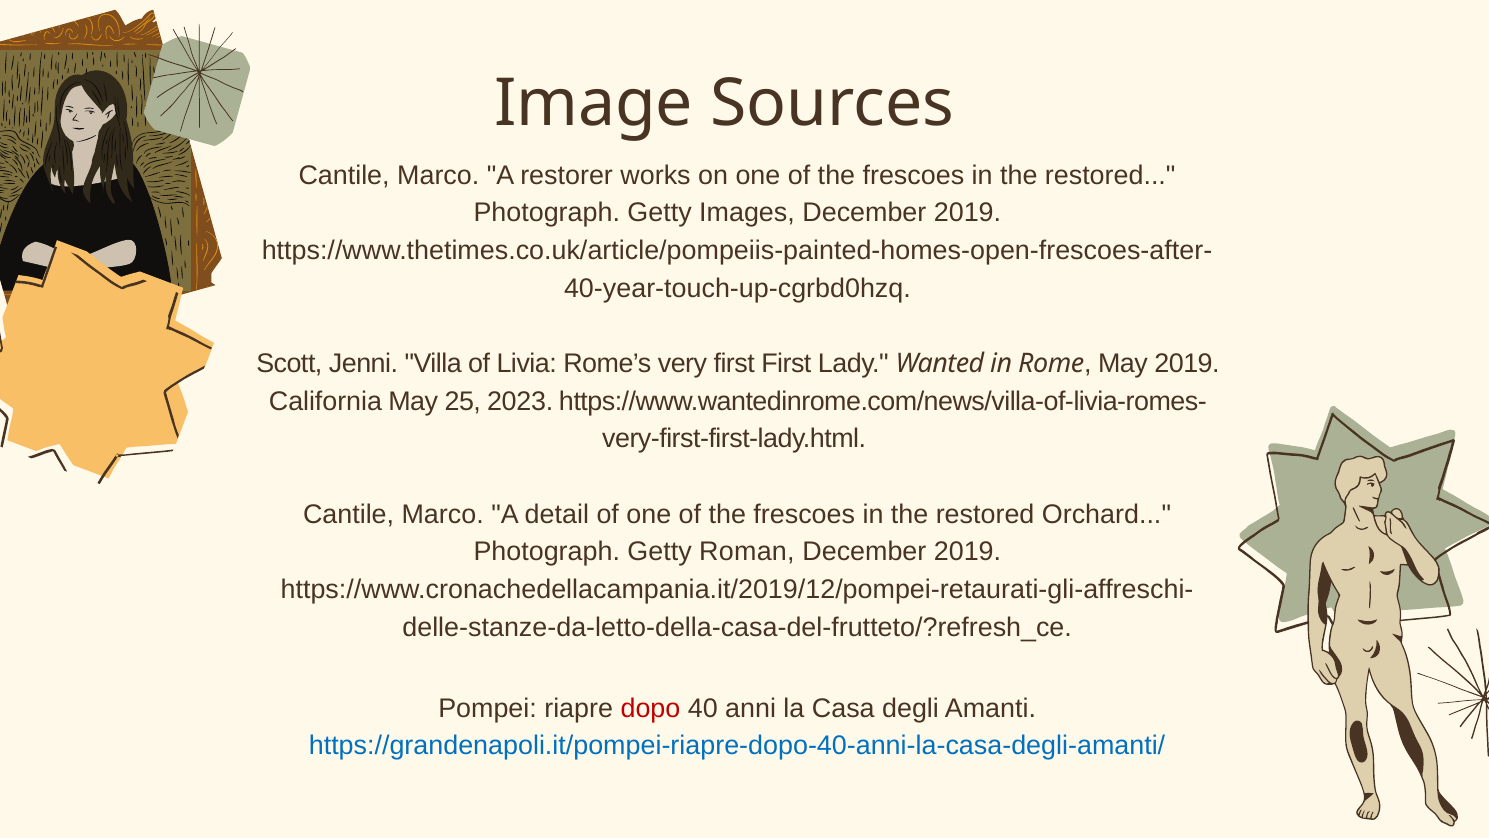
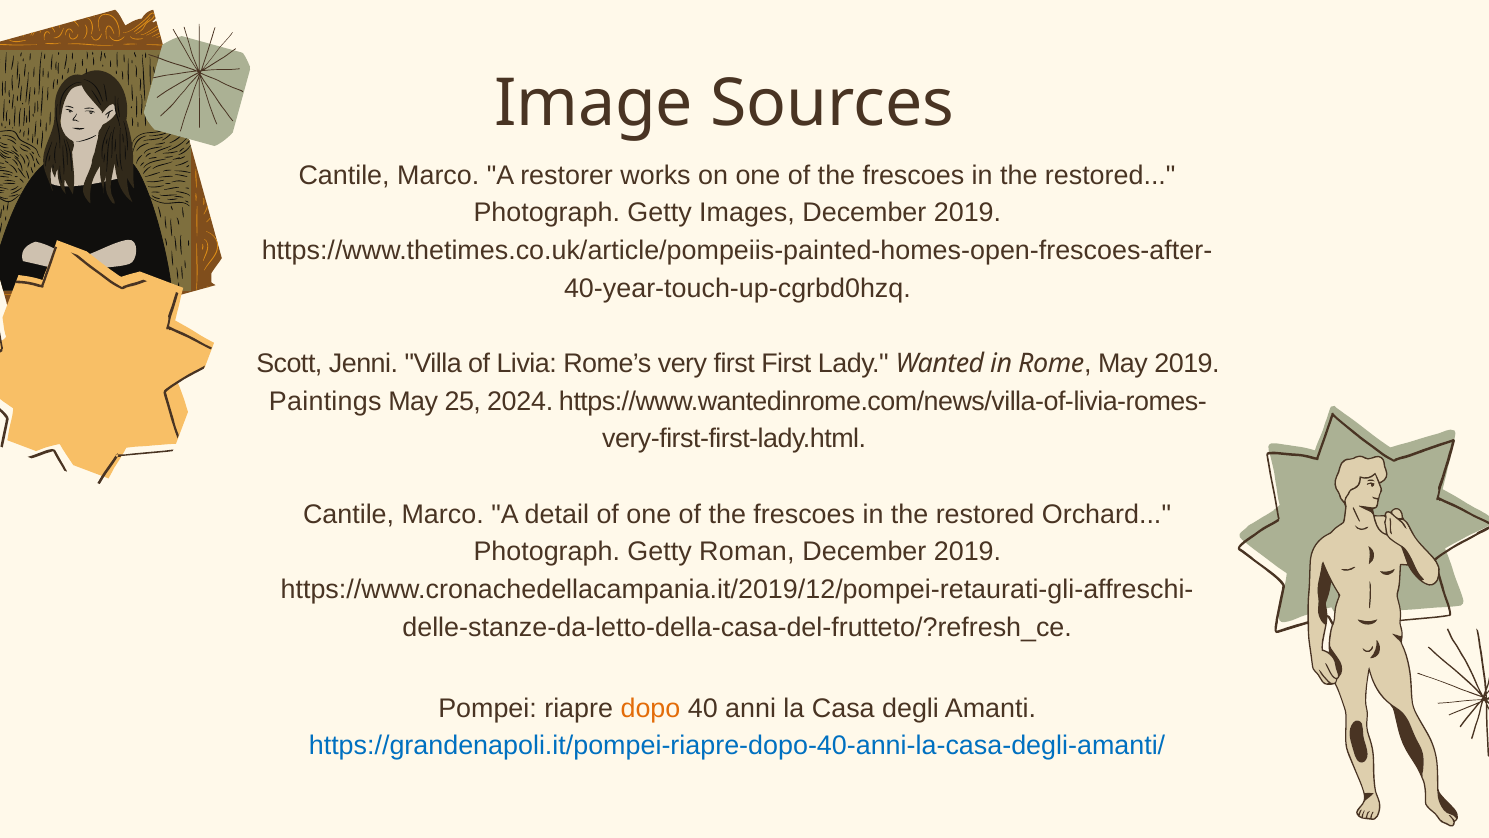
California: California -> Paintings
2023: 2023 -> 2024
dopo colour: red -> orange
